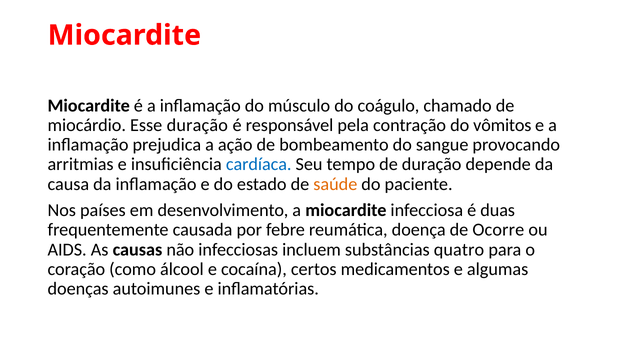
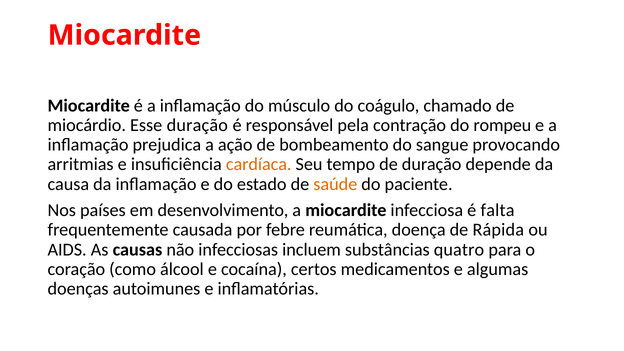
vômitos: vômitos -> rompeu
cardíaca colour: blue -> orange
duas: duas -> falta
Ocorre: Ocorre -> Rápida
